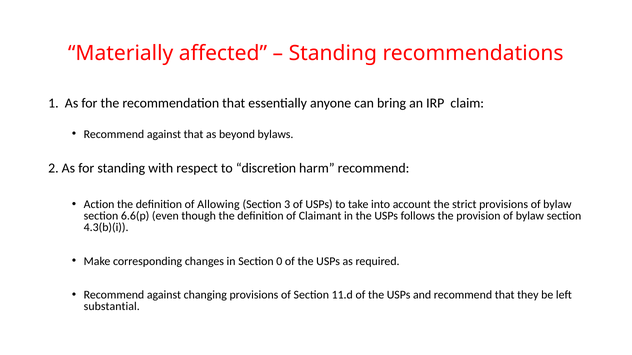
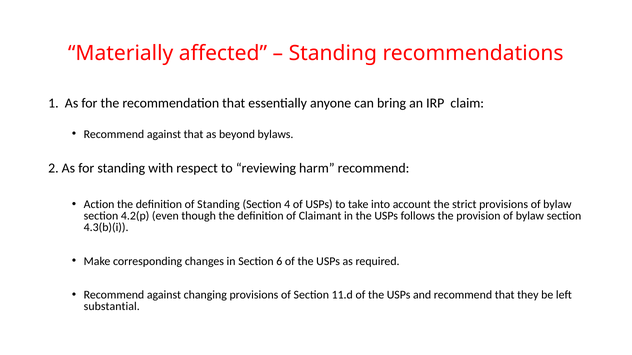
discretion: discretion -> reviewing
of Allowing: Allowing -> Standing
3: 3 -> 4
6.6(p: 6.6(p -> 4.2(p
0: 0 -> 6
